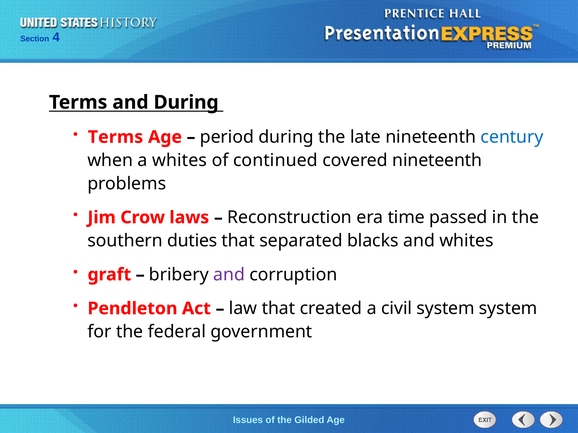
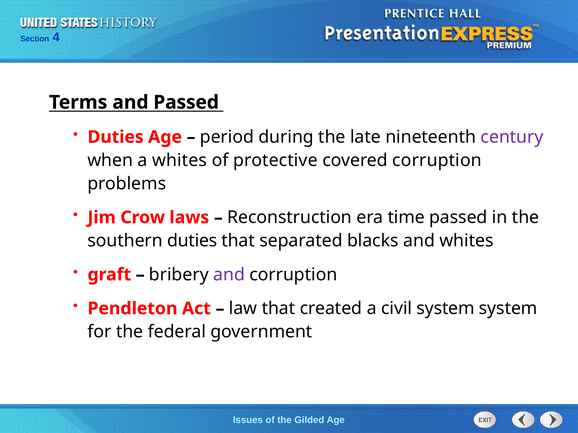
and During: During -> Passed
Terms at (115, 137): Terms -> Duties
century colour: blue -> purple
continued: continued -> protective
covered nineteenth: nineteenth -> corruption
